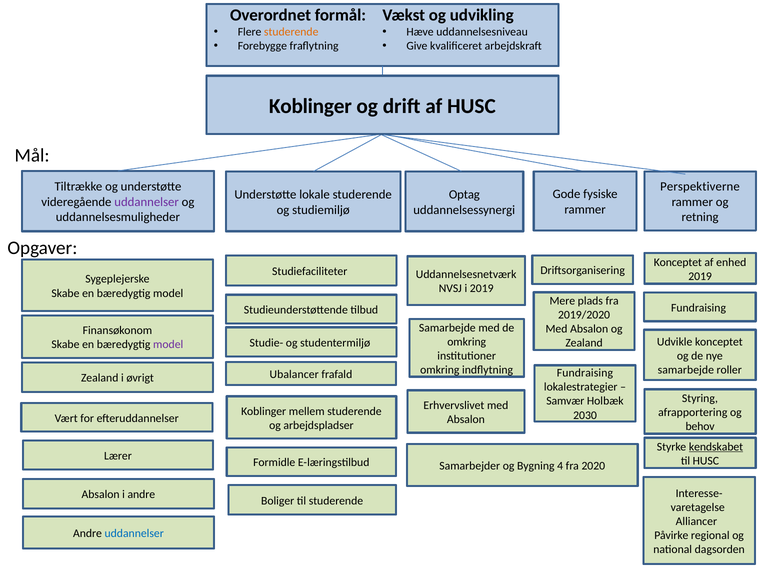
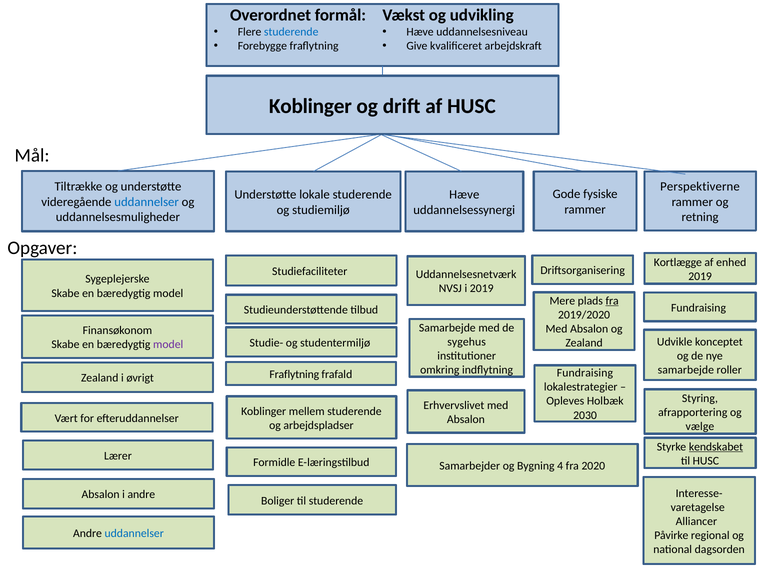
studerende at (291, 32) colour: orange -> blue
Optag at (464, 195): Optag -> Hæve
uddannelser at (147, 202) colour: purple -> blue
Konceptet at (678, 262): Konceptet -> Kortlægge
fra at (612, 301) underline: none -> present
omkring at (467, 342): omkring -> sygehus
Ubalancer at (294, 374): Ubalancer -> Fraflytning
Samvær: Samvær -> Opleves
behov: behov -> vælge
